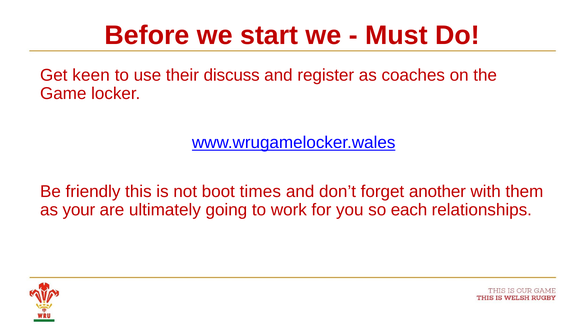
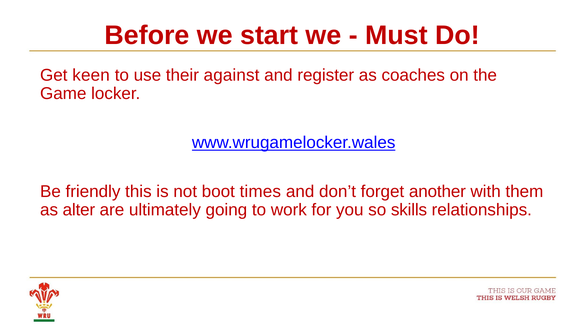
discuss: discuss -> against
your: your -> alter
each: each -> skills
